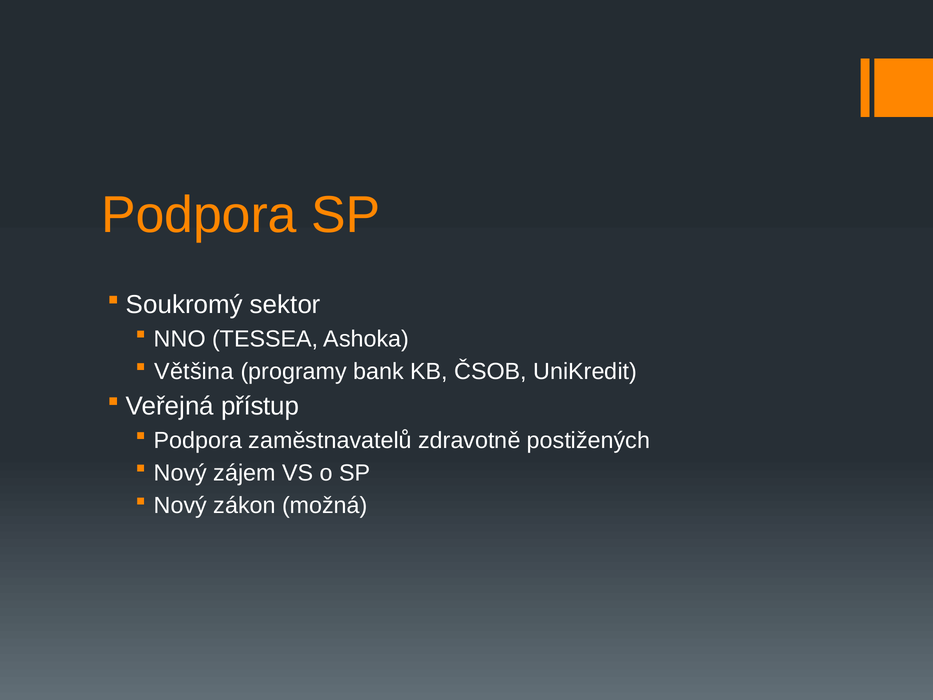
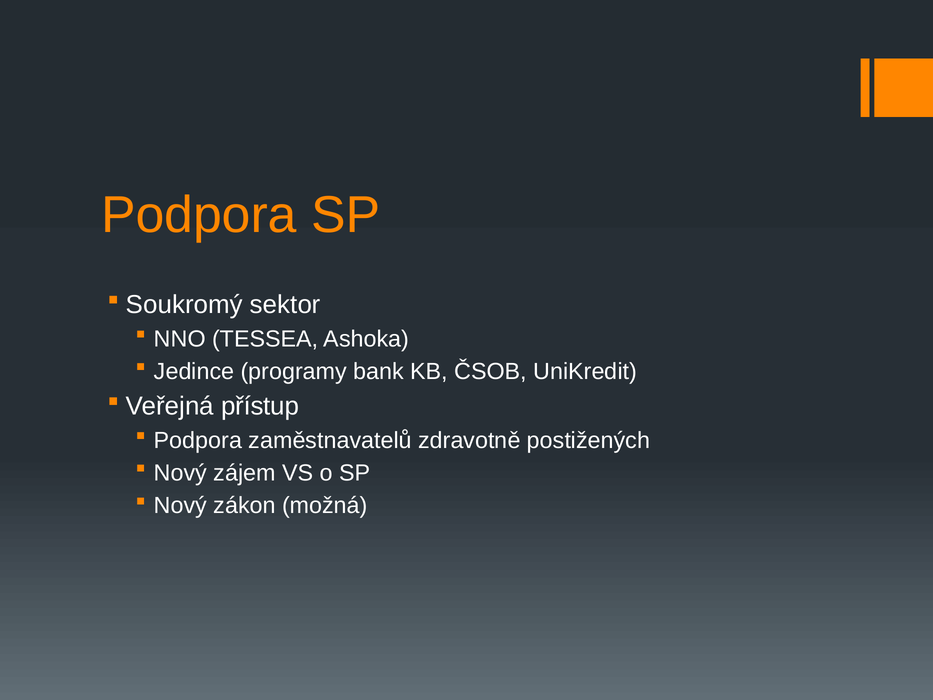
Většina: Většina -> Jedince
